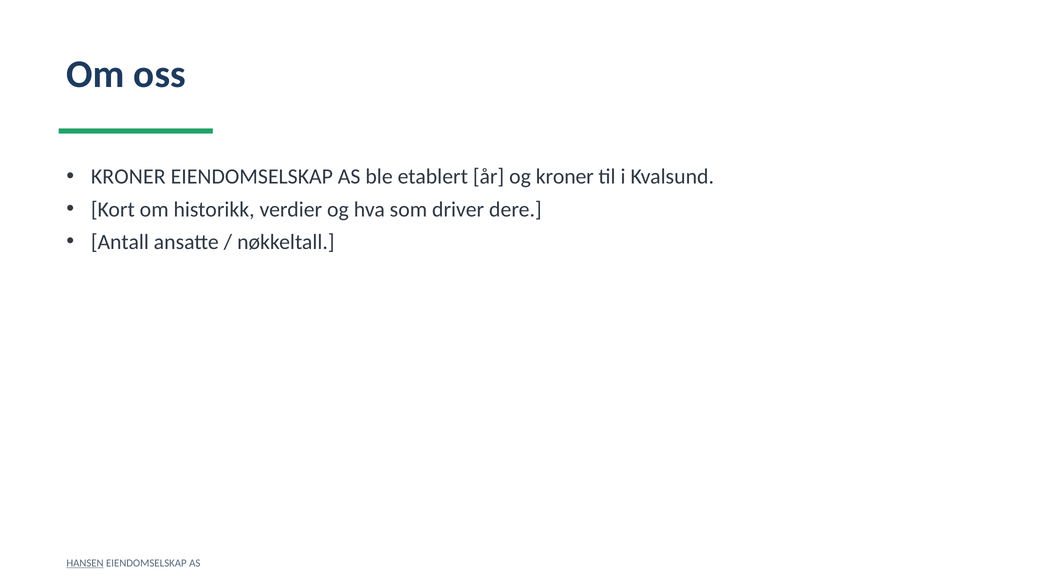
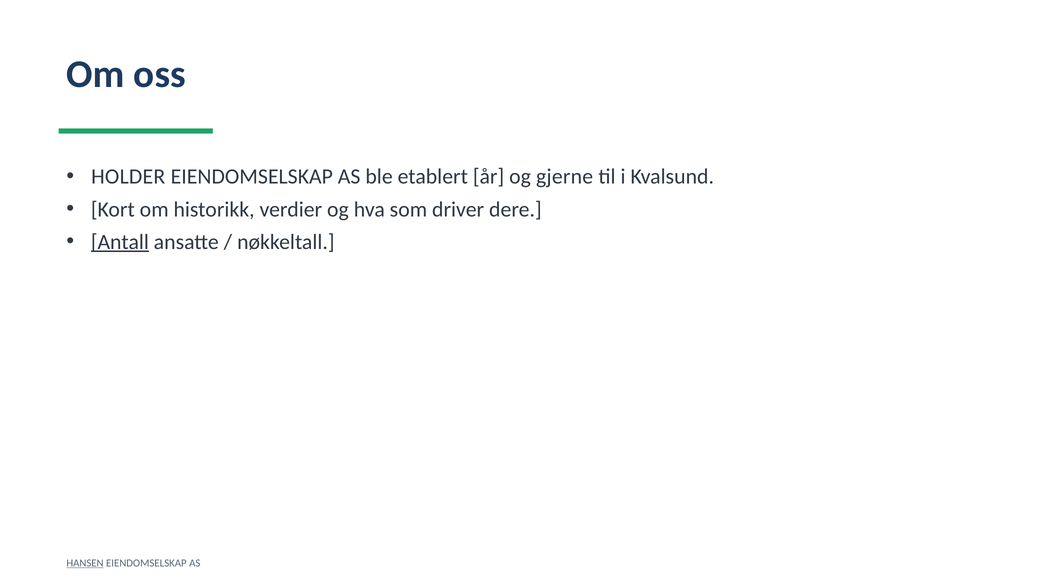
KRONER at (128, 177): KRONER -> HOLDER
og kroner: kroner -> gjerne
Antall underline: none -> present
